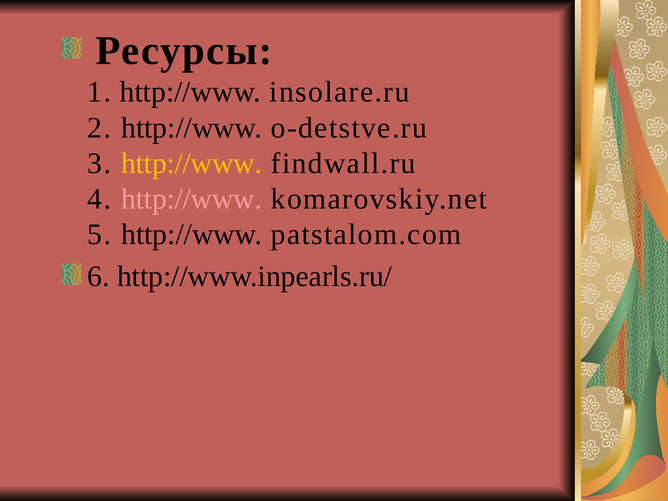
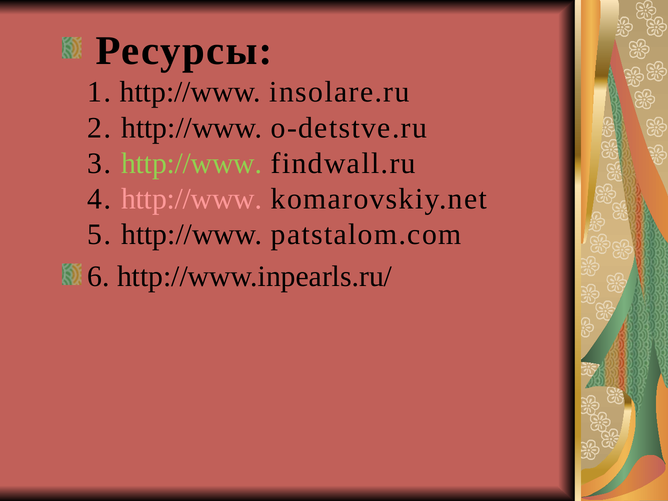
http://www at (192, 163) colour: yellow -> light green
